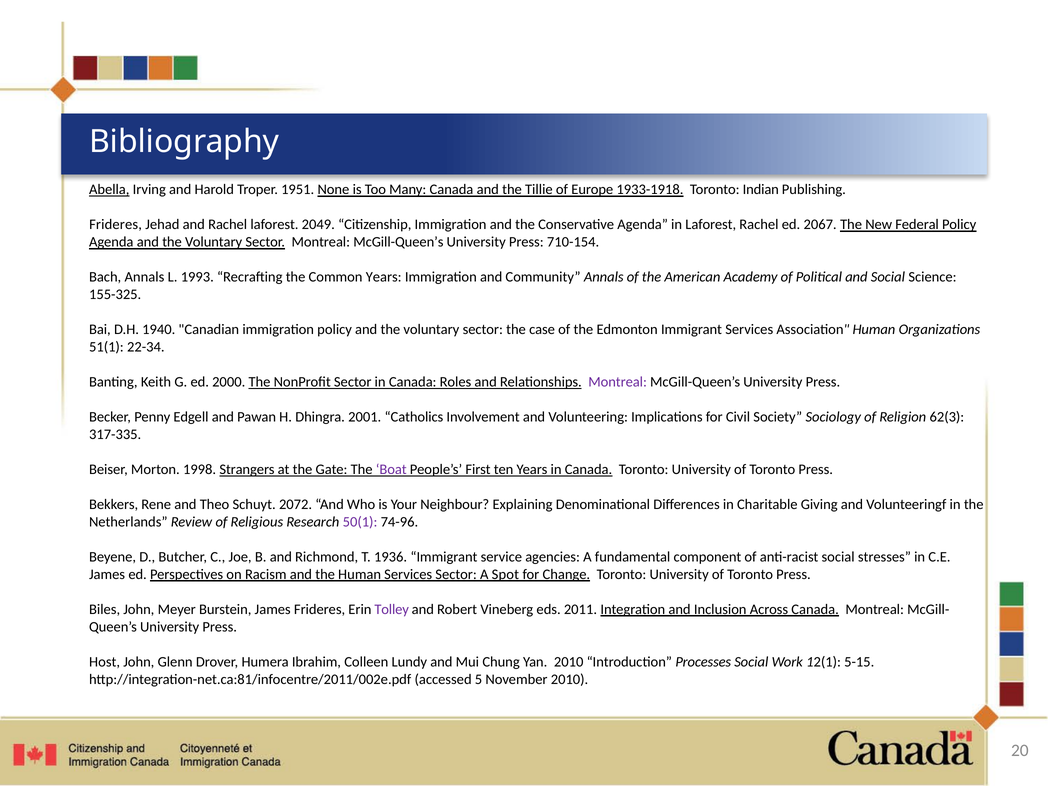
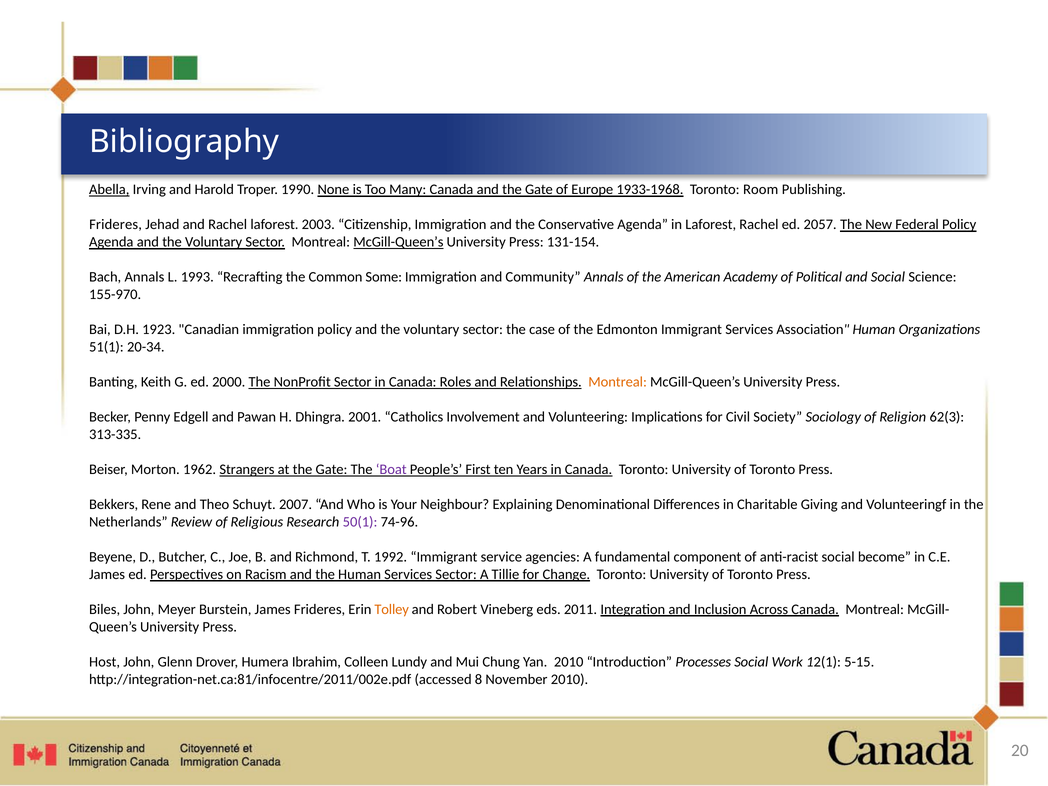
1951: 1951 -> 1990
and the Tillie: Tillie -> Gate
1933-1918: 1933-1918 -> 1933-1968
Indian: Indian -> Room
2049: 2049 -> 2003
2067: 2067 -> 2057
McGill-Queen’s at (398, 242) underline: none -> present
710-154: 710-154 -> 131-154
Common Years: Years -> Some
155-325: 155-325 -> 155-970
1940: 1940 -> 1923
22-34: 22-34 -> 20-34
Montreal at (618, 382) colour: purple -> orange
317-335: 317-335 -> 313-335
1998: 1998 -> 1962
2072: 2072 -> 2007
1936: 1936 -> 1992
stresses: stresses -> become
Spot: Spot -> Tillie
Tolley colour: purple -> orange
5: 5 -> 8
